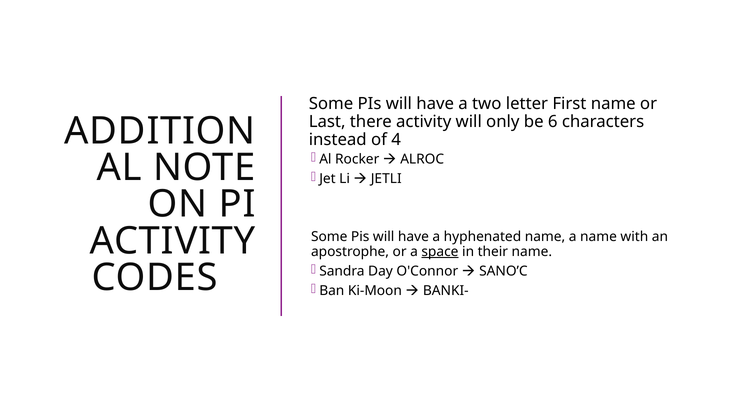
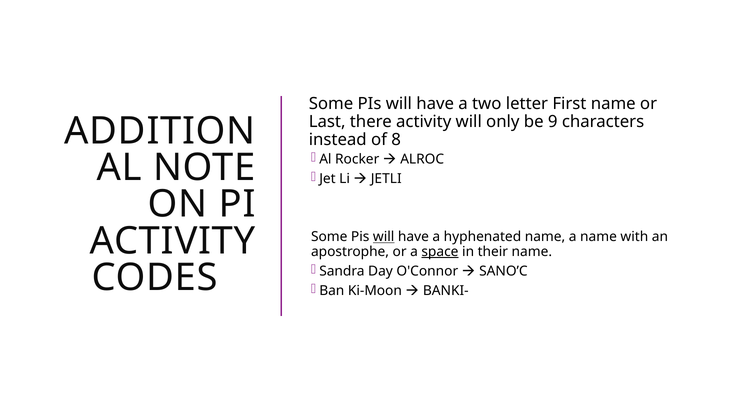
6: 6 -> 9
4: 4 -> 8
will at (384, 237) underline: none -> present
